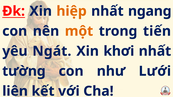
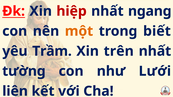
hiệp colour: orange -> red
tiến: tiến -> biết
Ngát: Ngát -> Trầm
khơi: khơi -> trên
